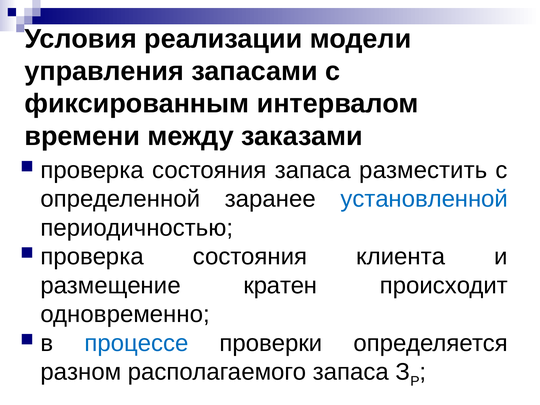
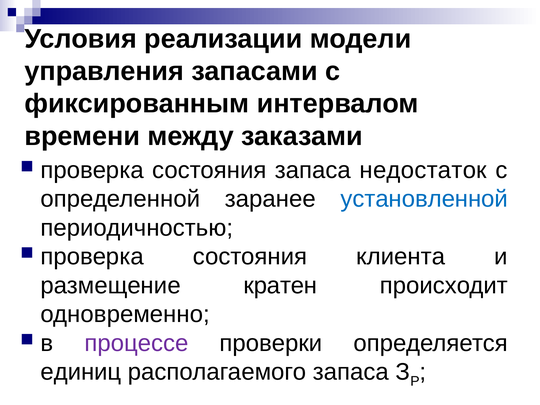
разместить: разместить -> недостаток
процессе colour: blue -> purple
разном: разном -> единиц
